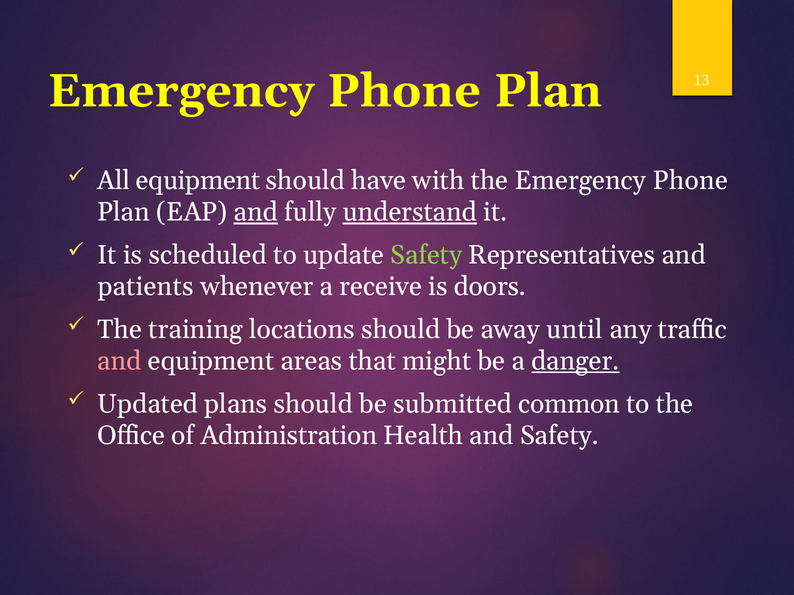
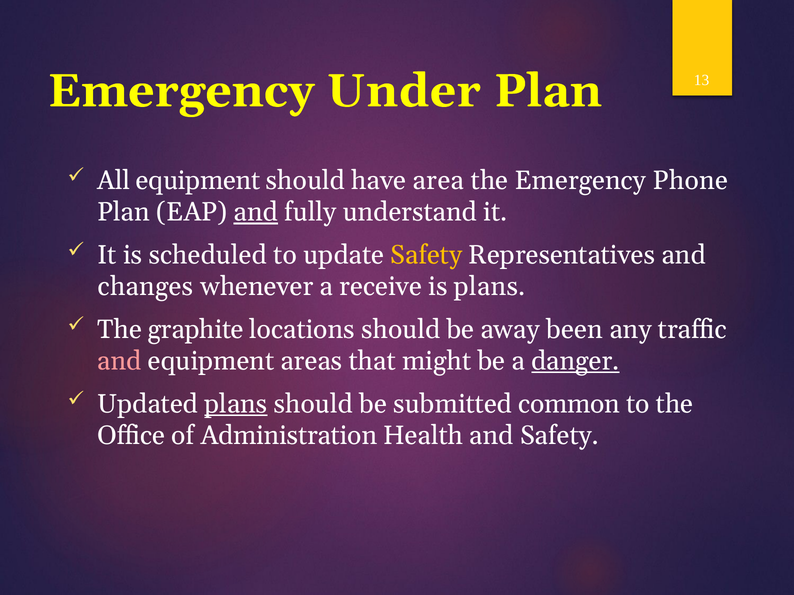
Phone at (404, 91): Phone -> Under
with: with -> area
understand underline: present -> none
Safety at (426, 255) colour: light green -> yellow
patients: patients -> changes
is doors: doors -> plans
training: training -> graphite
until: until -> been
plans at (236, 404) underline: none -> present
